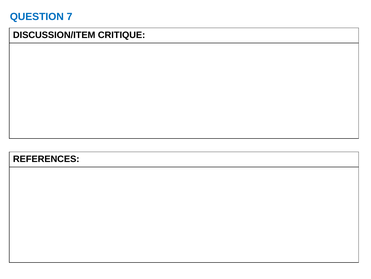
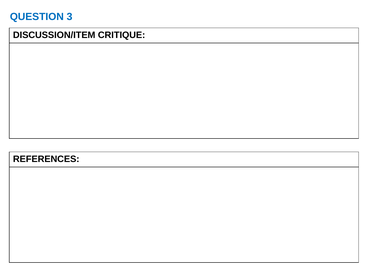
7: 7 -> 3
